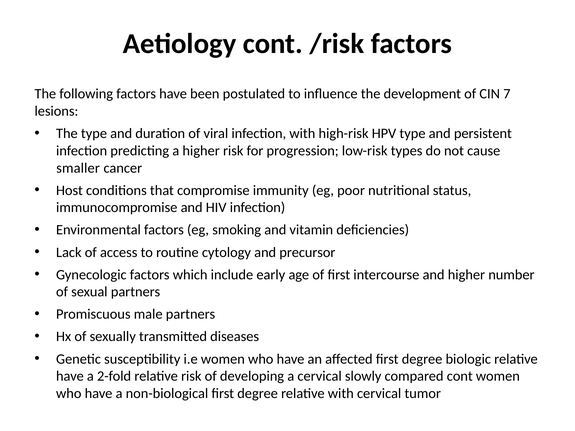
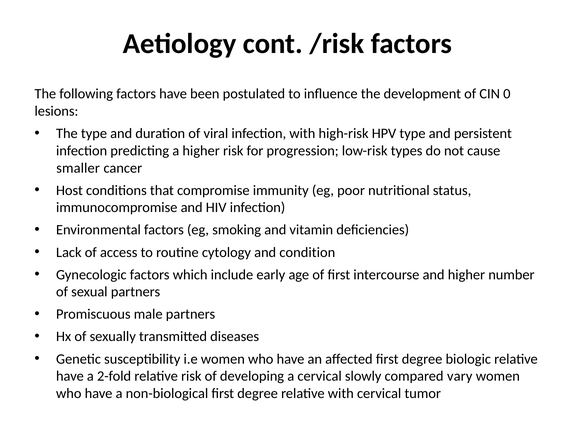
7: 7 -> 0
precursor: precursor -> condition
compared cont: cont -> vary
